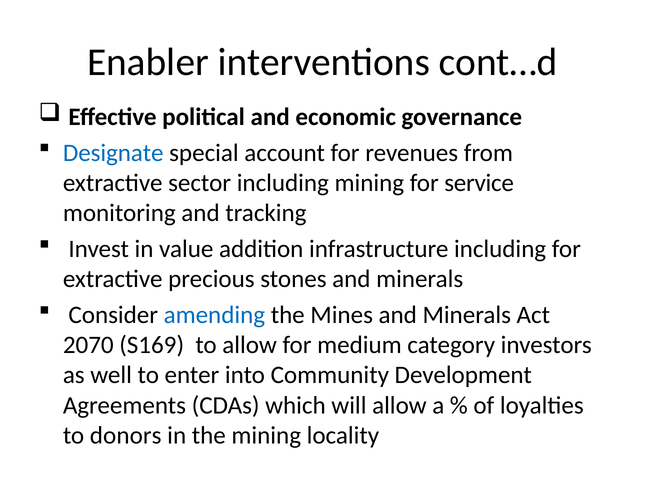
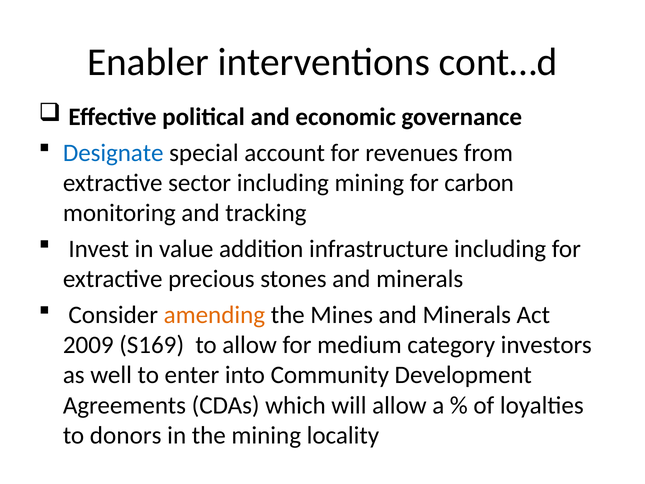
service: service -> carbon
amending colour: blue -> orange
2070: 2070 -> 2009
